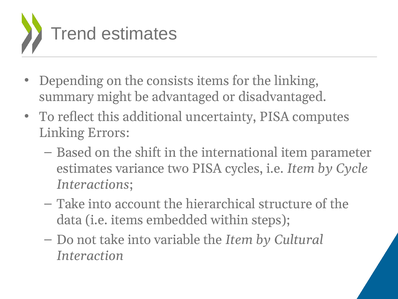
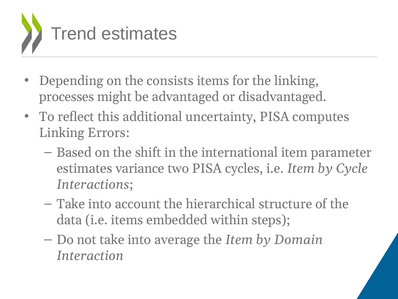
summary: summary -> processes
variable: variable -> average
Cultural: Cultural -> Domain
